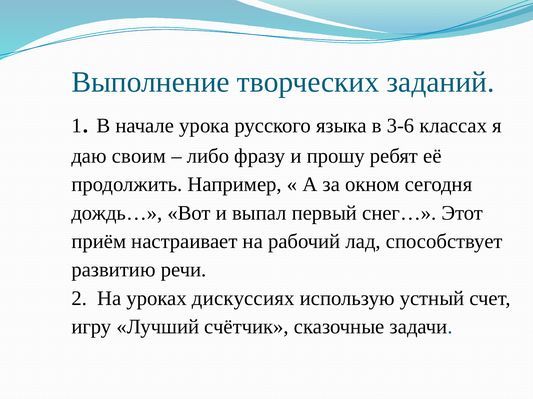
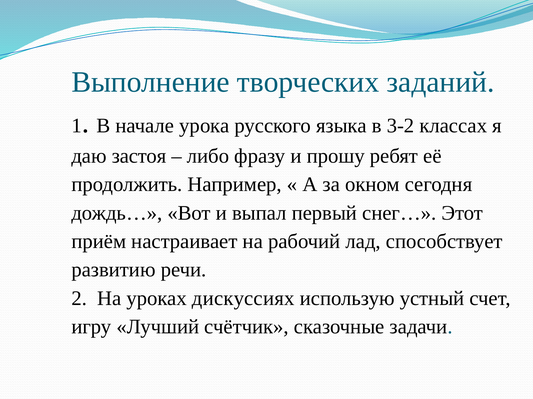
3-6: 3-6 -> 3-2
своим: своим -> застоя
